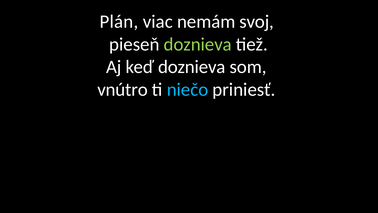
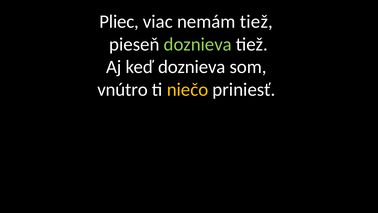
Plán: Plán -> Pliec
nemám svoj: svoj -> tiež
niečo colour: light blue -> yellow
